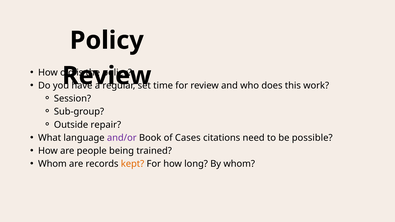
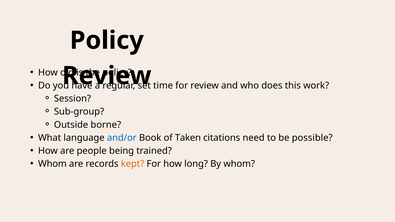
repair: repair -> borne
and/or colour: purple -> blue
Cases: Cases -> Taken
